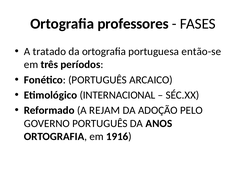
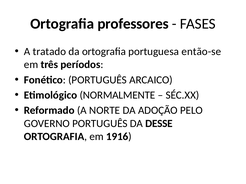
INTERNACIONAL: INTERNACIONAL -> NORMALMENTE
REJAM: REJAM -> NORTE
ANOS: ANOS -> DESSE
